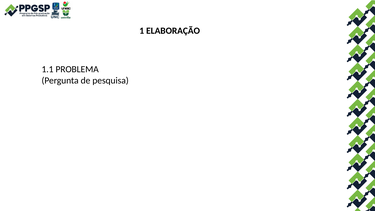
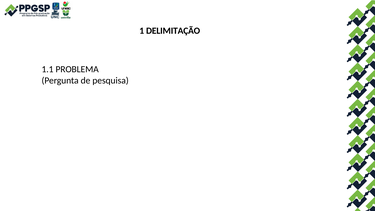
ELABORAÇÃO: ELABORAÇÃO -> DELIMITAÇÃO
